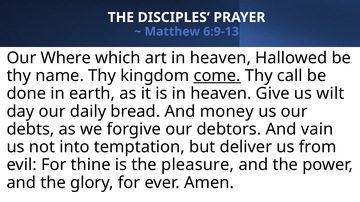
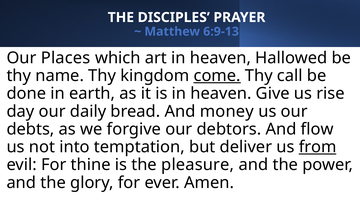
Where: Where -> Places
wilt: wilt -> rise
vain: vain -> flow
from underline: none -> present
